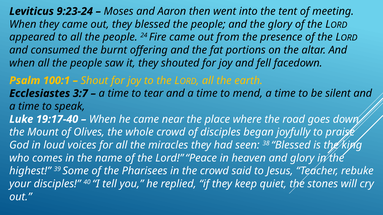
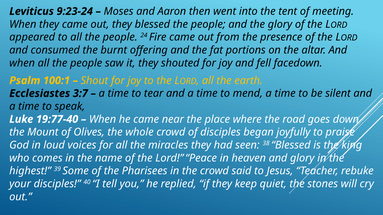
19:17-40: 19:17-40 -> 19:77-40
